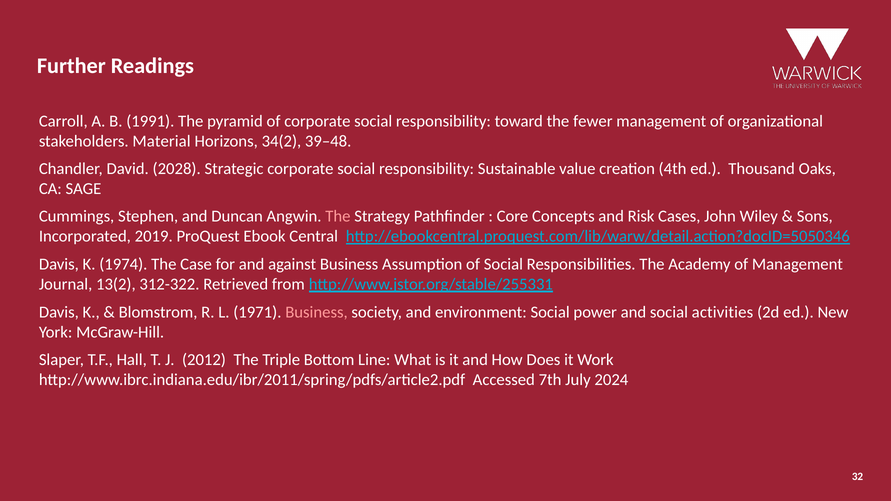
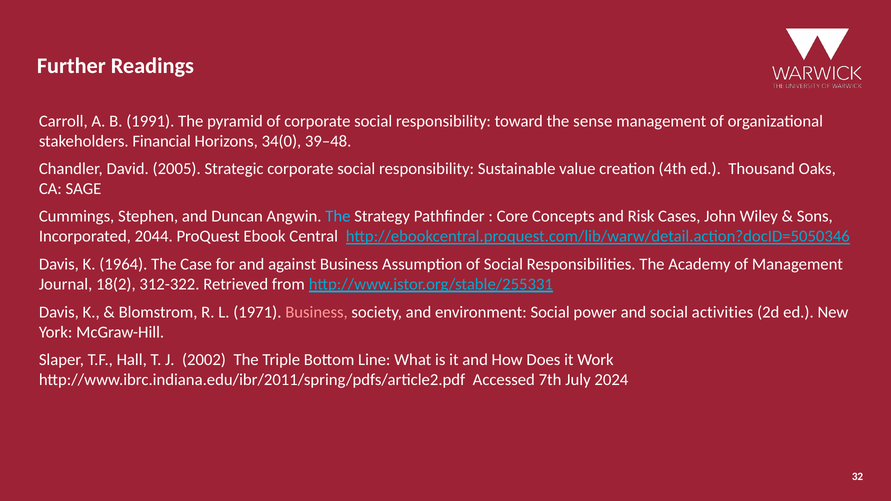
fewer: fewer -> sense
Material: Material -> Financial
34(2: 34(2 -> 34(0
2028: 2028 -> 2005
The at (338, 216) colour: pink -> light blue
2019: 2019 -> 2044
1974: 1974 -> 1964
13(2: 13(2 -> 18(2
2012: 2012 -> 2002
